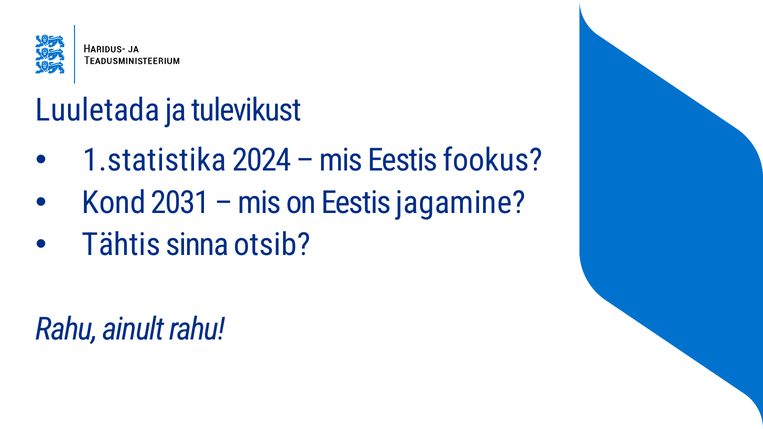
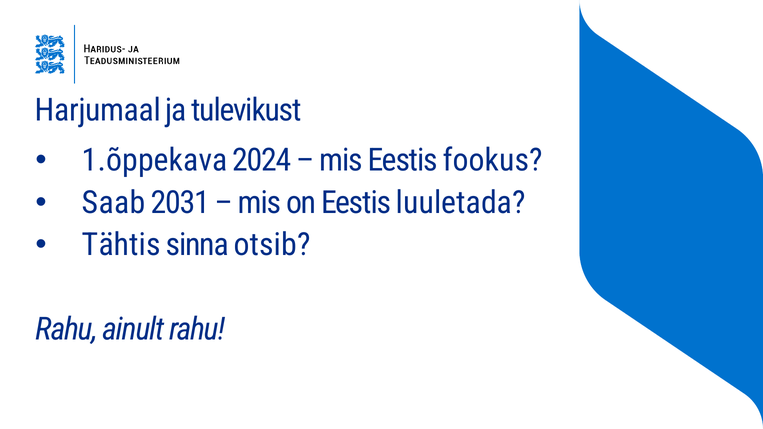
Luuletada: Luuletada -> Harjumaal
1.statistika: 1.statistika -> 1.õppekava
Kond: Kond -> Saab
jagamine: jagamine -> luuletada
